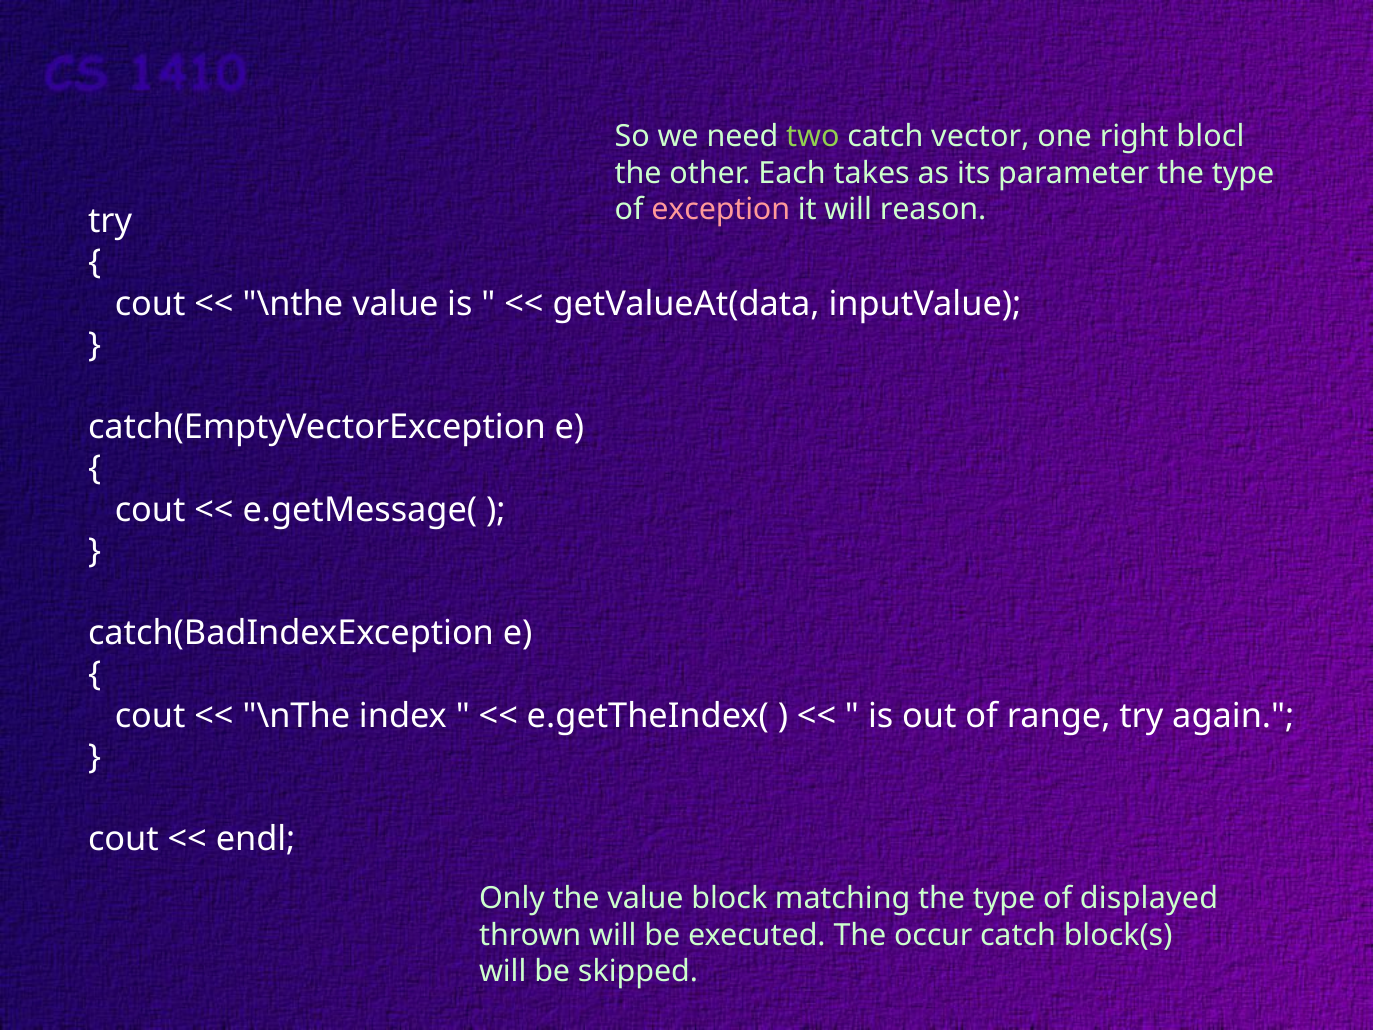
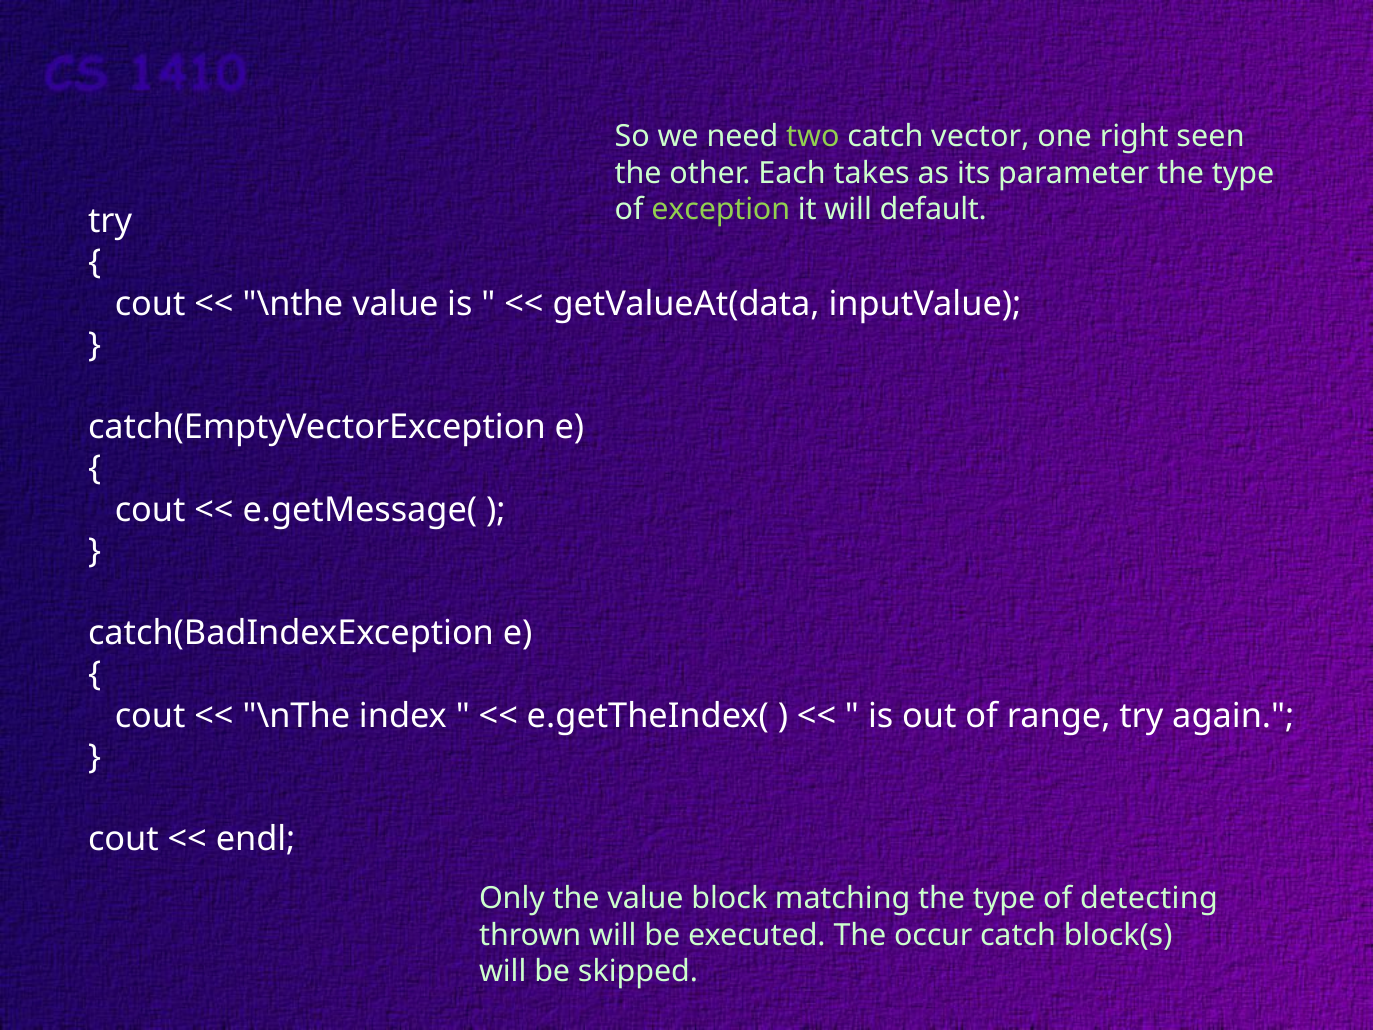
blocl: blocl -> seen
exception colour: pink -> light green
reason: reason -> default
displayed: displayed -> detecting
